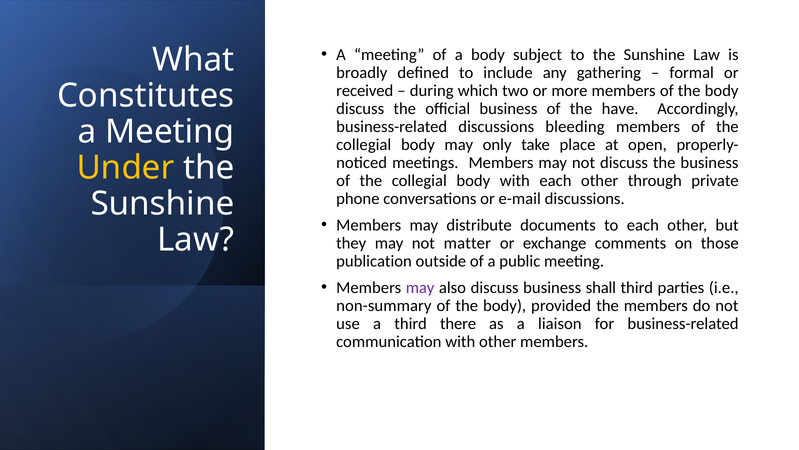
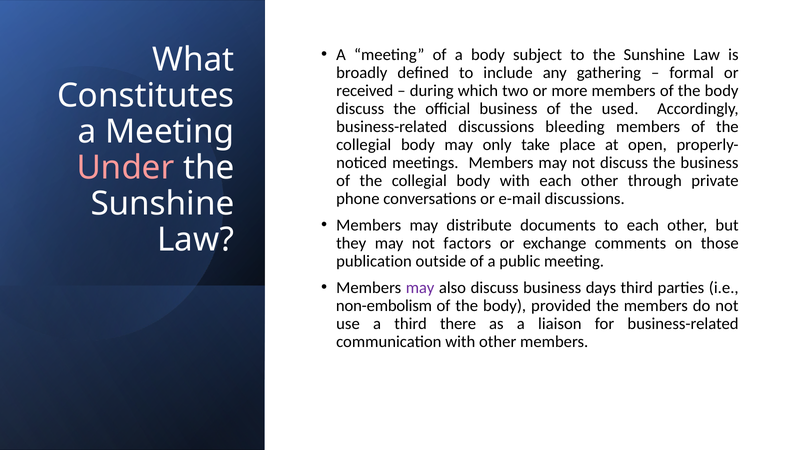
have: have -> used
Under colour: yellow -> pink
matter: matter -> factors
shall: shall -> days
non-summary: non-summary -> non-embolism
